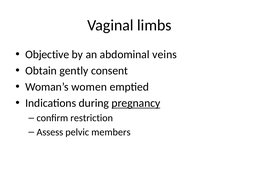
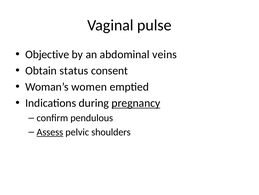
limbs: limbs -> pulse
gently: gently -> status
restriction: restriction -> pendulous
Assess underline: none -> present
members: members -> shoulders
